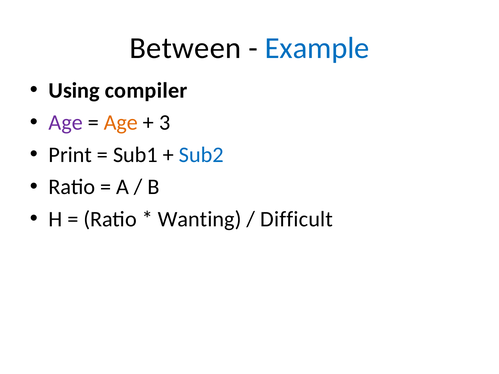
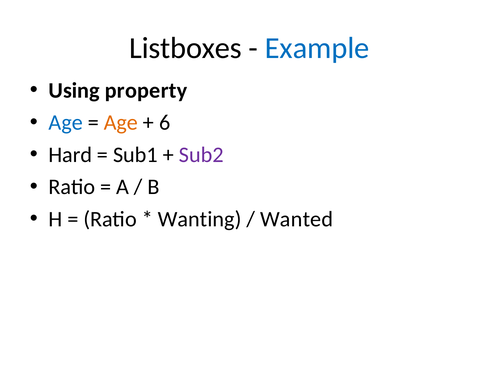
Between: Between -> Listboxes
compiler: compiler -> property
Age at (66, 123) colour: purple -> blue
3: 3 -> 6
Print: Print -> Hard
Sub2 colour: blue -> purple
Difficult: Difficult -> Wanted
